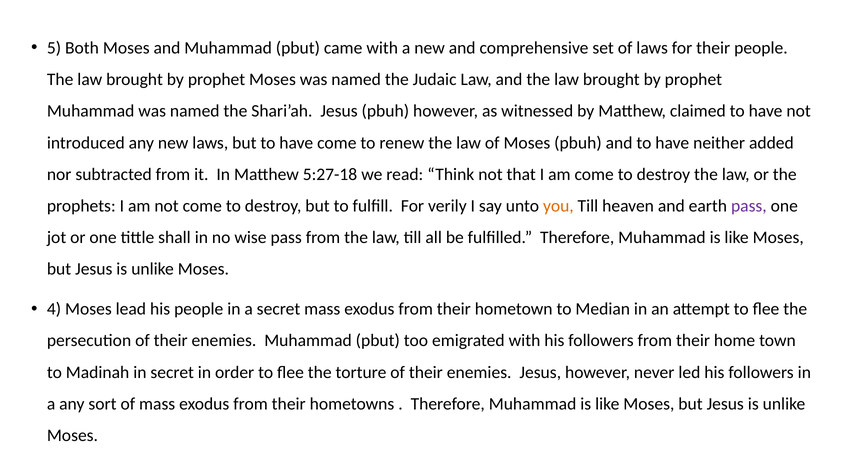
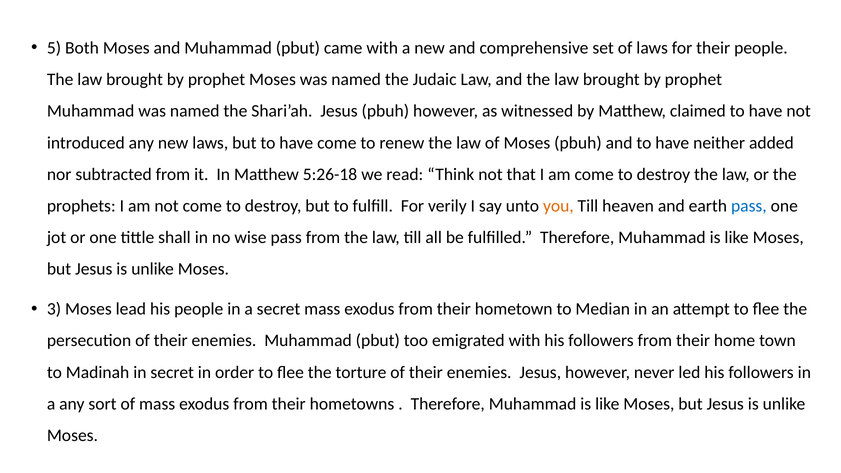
5:27-18: 5:27-18 -> 5:26-18
pass at (749, 206) colour: purple -> blue
4: 4 -> 3
